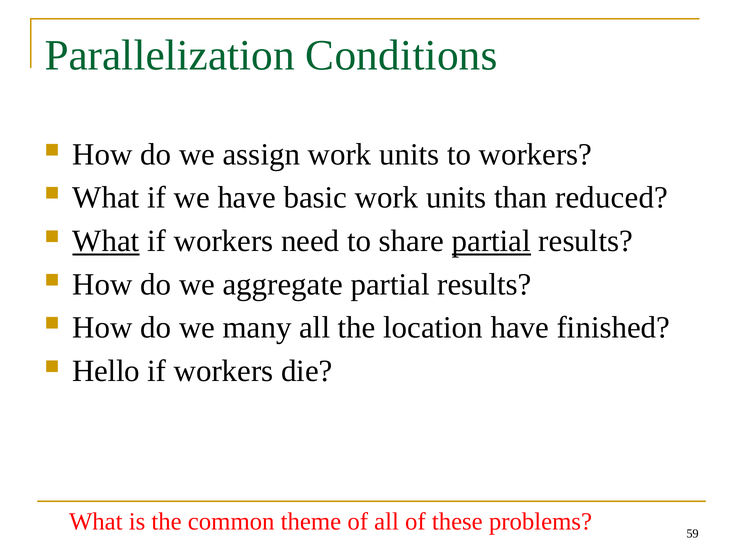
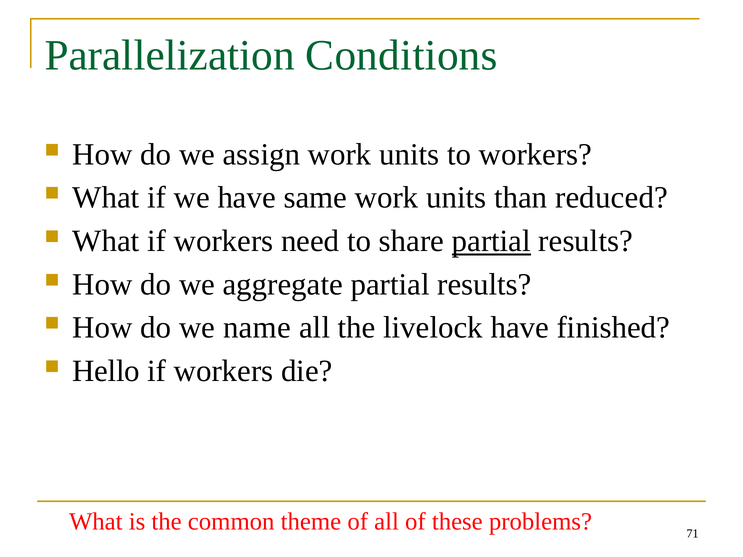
basic: basic -> same
What at (106, 241) underline: present -> none
many: many -> name
location: location -> livelock
59: 59 -> 71
